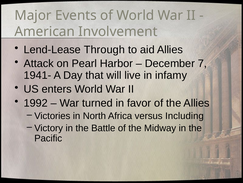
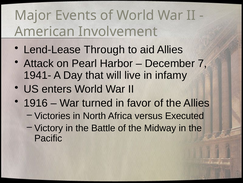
1992: 1992 -> 1916
Including: Including -> Executed
